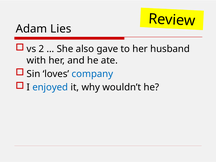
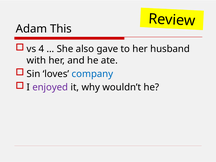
Lies: Lies -> This
2: 2 -> 4
enjoyed colour: blue -> purple
